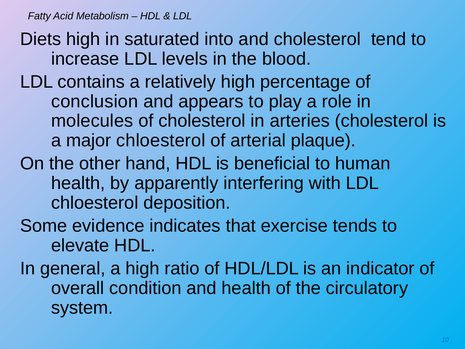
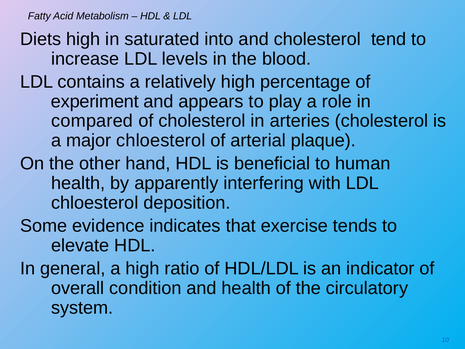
conclusion: conclusion -> experiment
molecules: molecules -> compared
